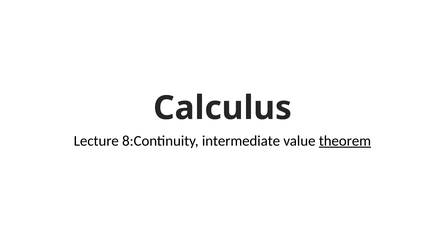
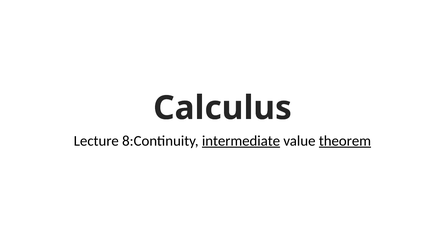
intermediate underline: none -> present
